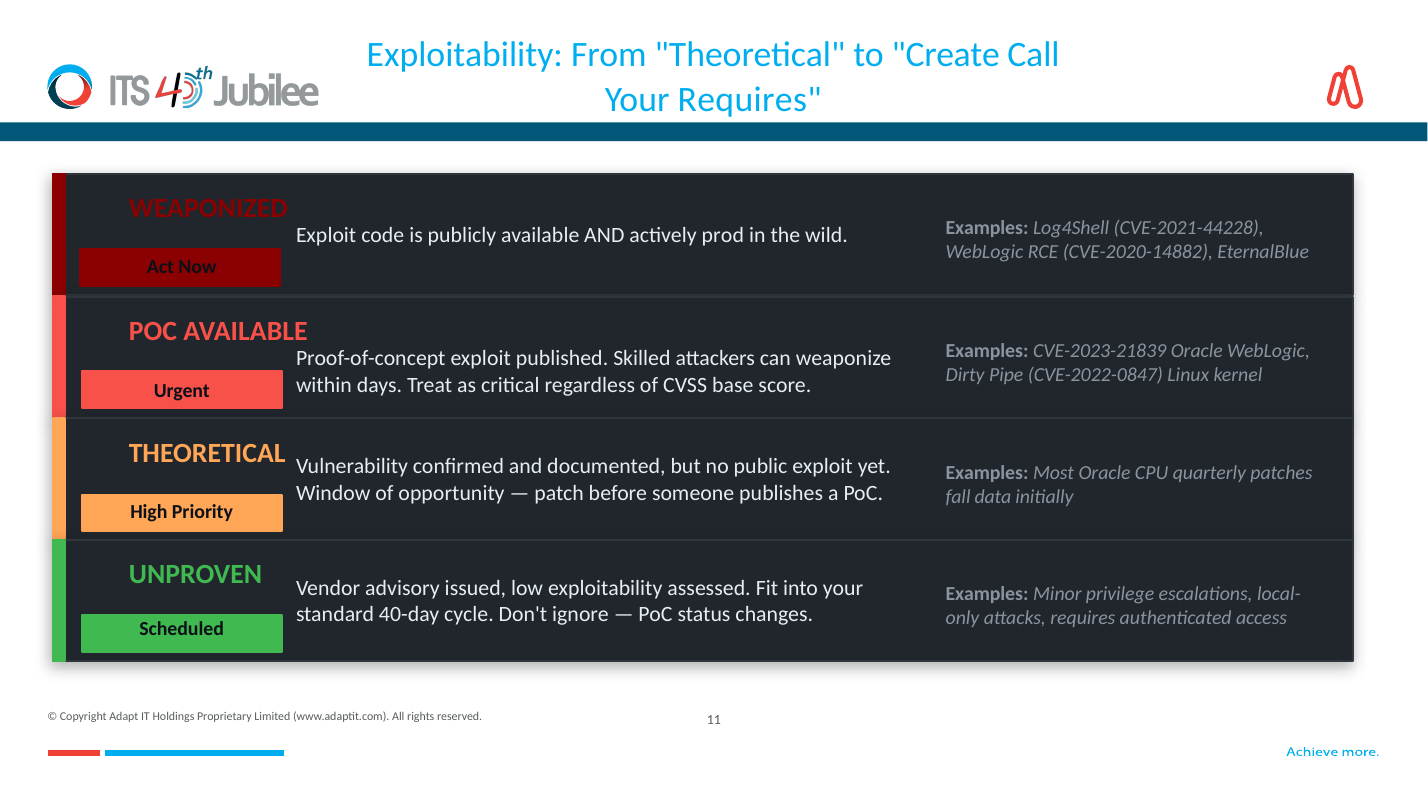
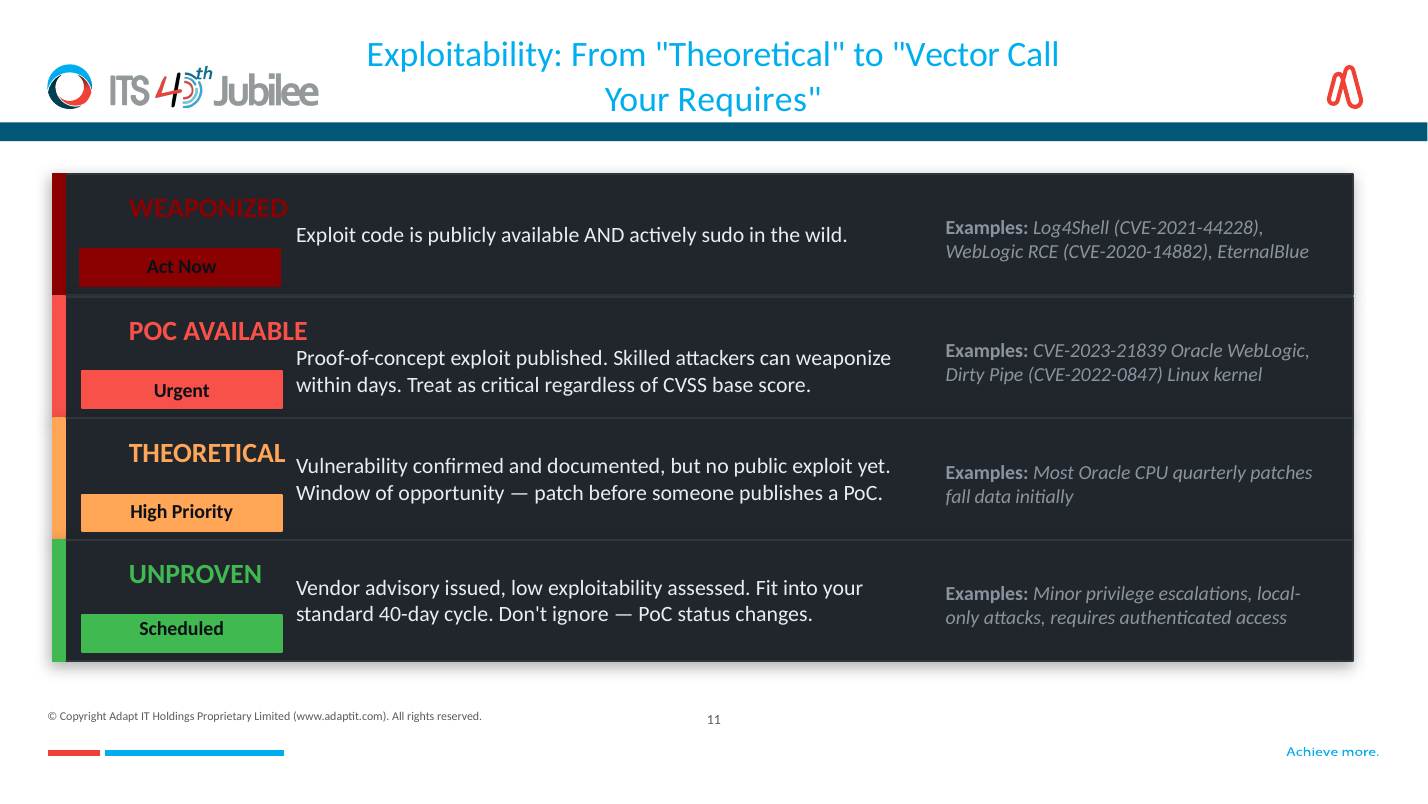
Create: Create -> Vector
prod: prod -> sudo
